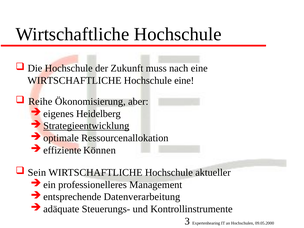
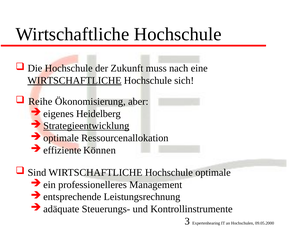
WIRTSCHAFTLICHE at (74, 80) underline: none -> present
Hochschule eine: eine -> sich
Sein: Sein -> Sind
Hochschule aktueller: aktueller -> optimale
Datenverarbeitung: Datenverarbeitung -> Leistungsrechnung
